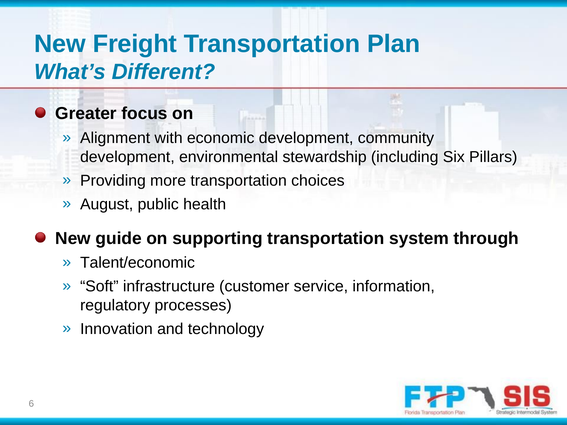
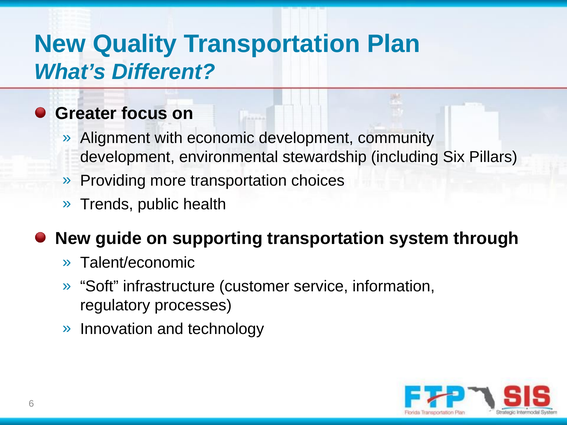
Freight: Freight -> Quality
August: August -> Trends
